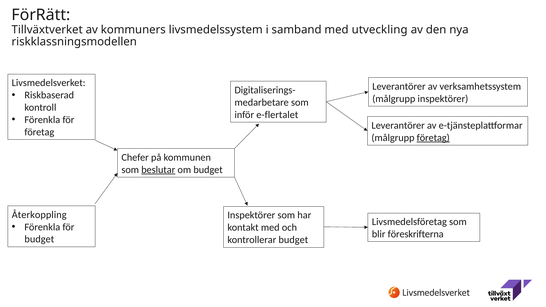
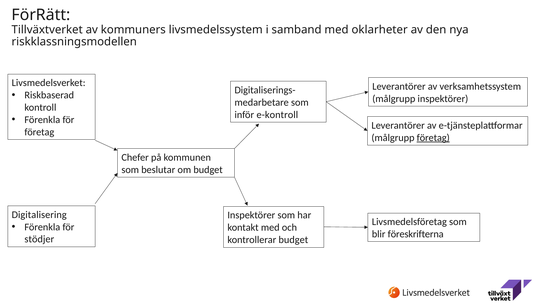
utveckling: utveckling -> oklarheter
e-flertalet: e-flertalet -> e-kontroll
beslutar underline: present -> none
Återkoppling: Återkoppling -> Digitalisering
budget at (39, 239): budget -> stödjer
